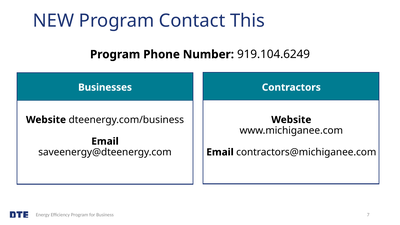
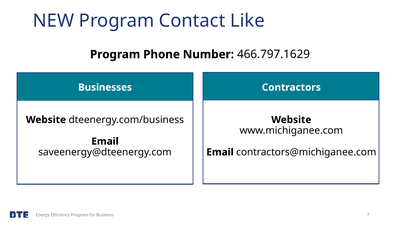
This: This -> Like
919.104.6249: 919.104.6249 -> 466.797.1629
